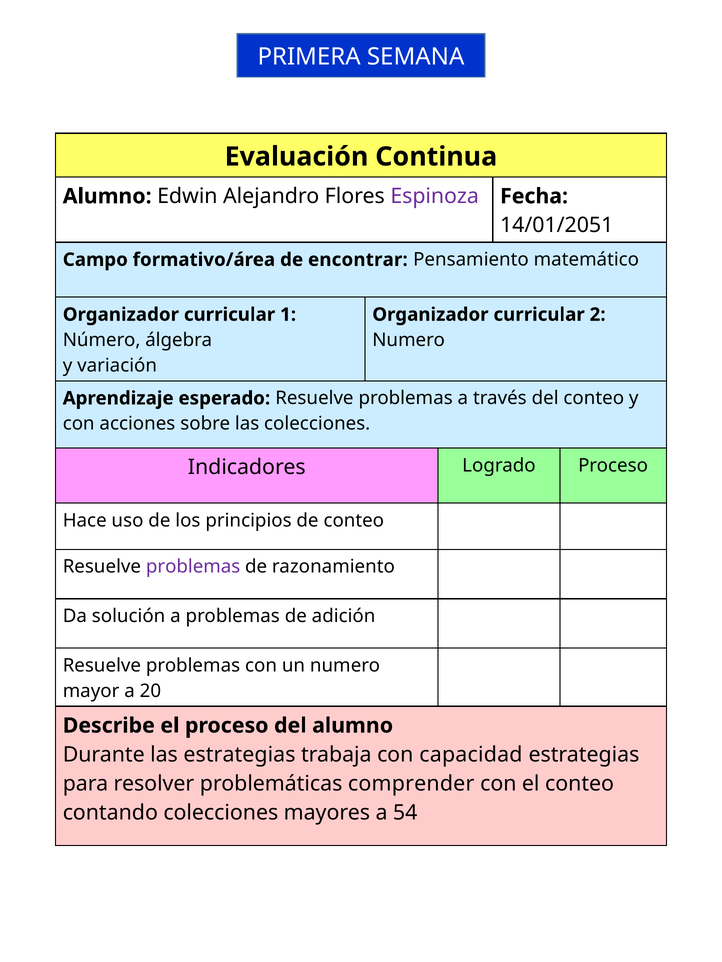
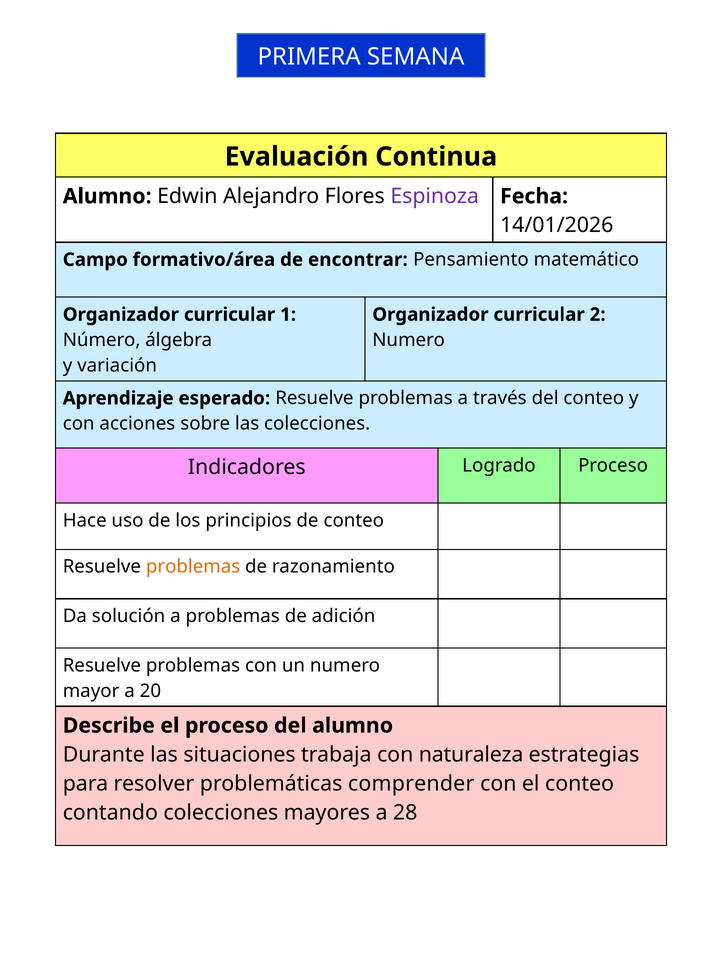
14/01/2051: 14/01/2051 -> 14/01/2026
problemas at (193, 567) colour: purple -> orange
las estrategias: estrategias -> situaciones
capacidad: capacidad -> naturaleza
54: 54 -> 28
